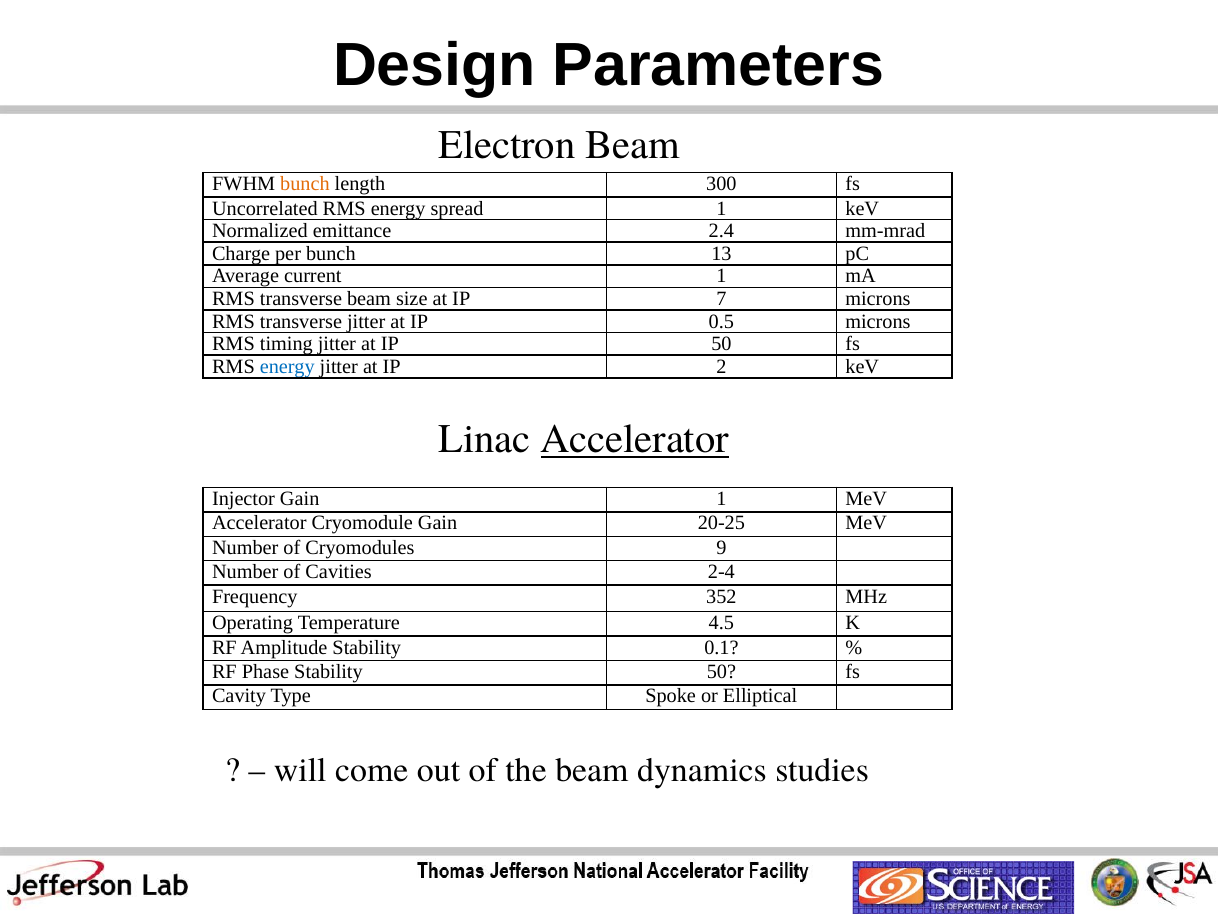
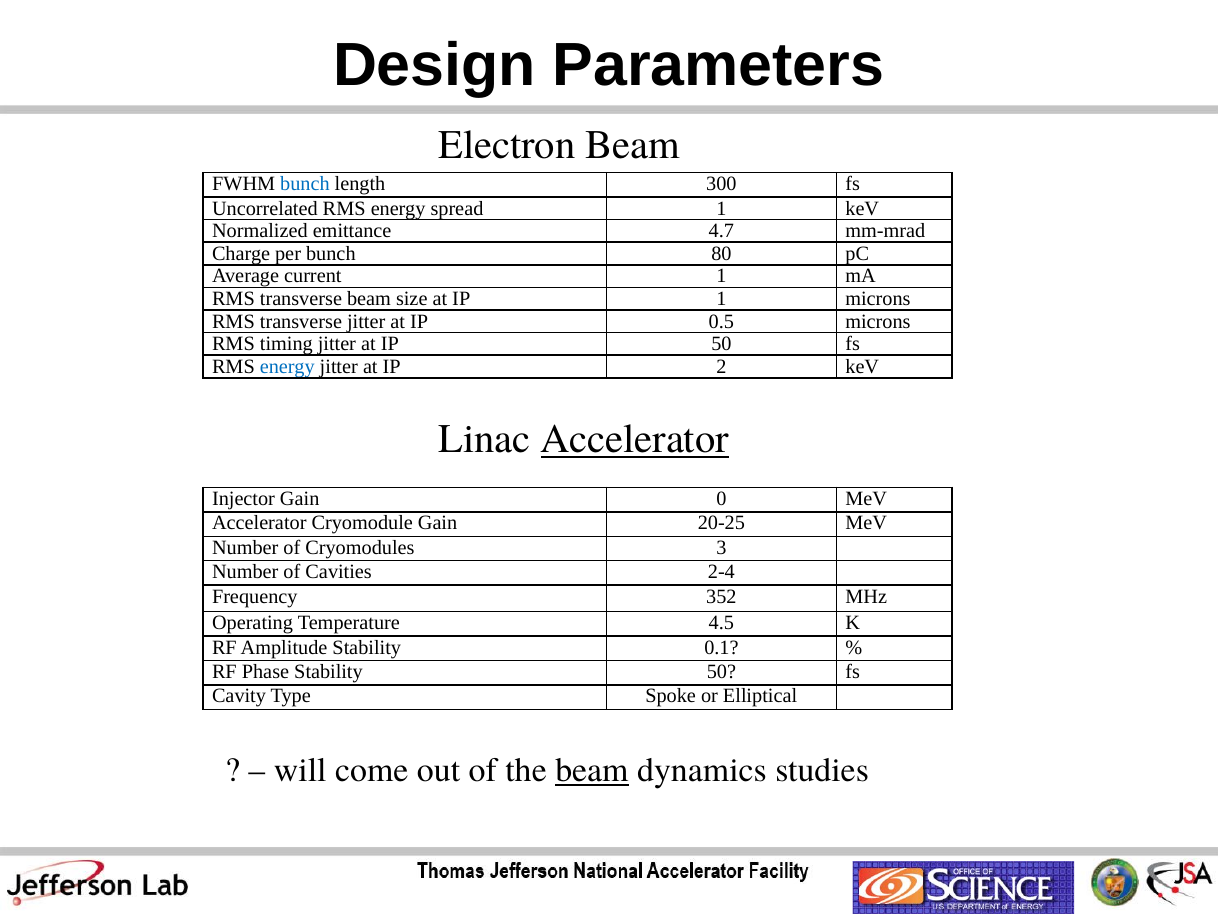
bunch at (305, 184) colour: orange -> blue
2.4: 2.4 -> 4.7
13: 13 -> 80
IP 7: 7 -> 1
Gain 1: 1 -> 0
9: 9 -> 3
beam at (592, 770) underline: none -> present
